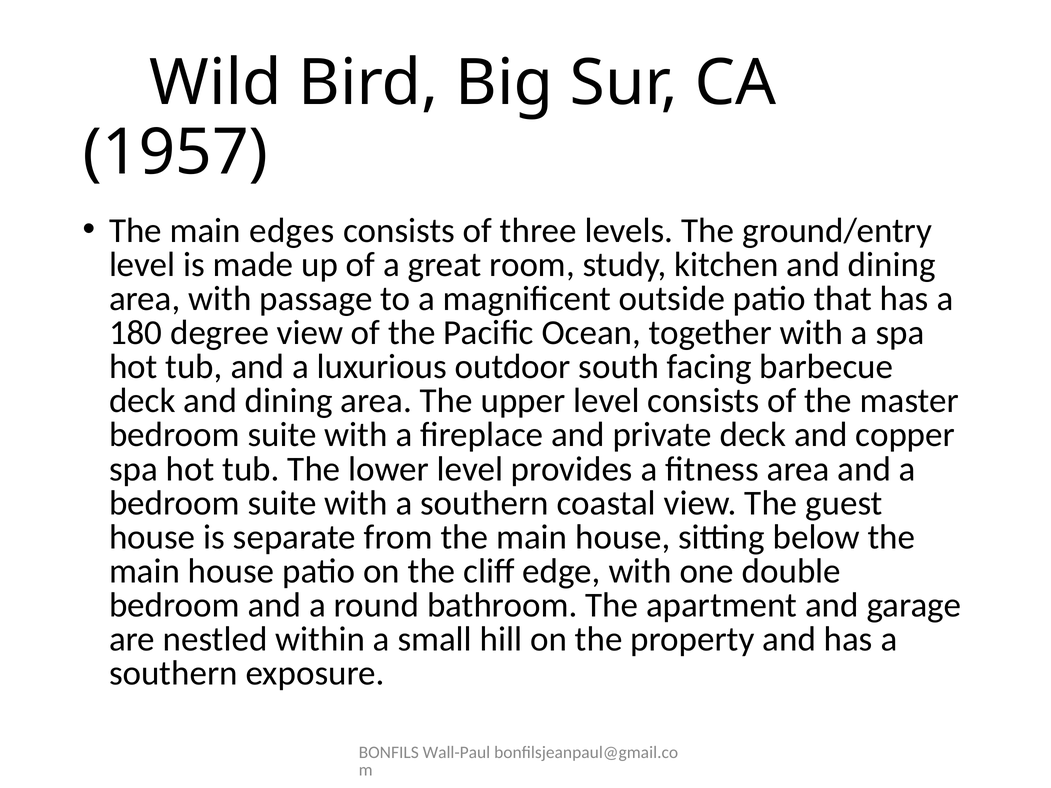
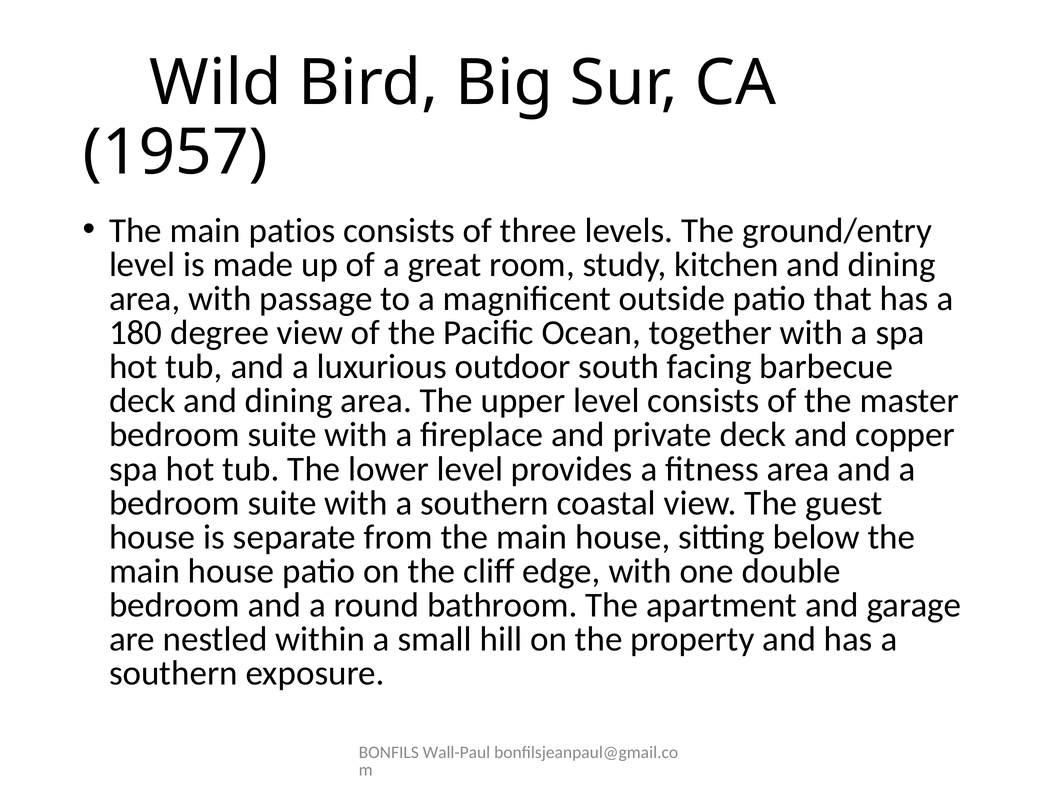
edges: edges -> patios
